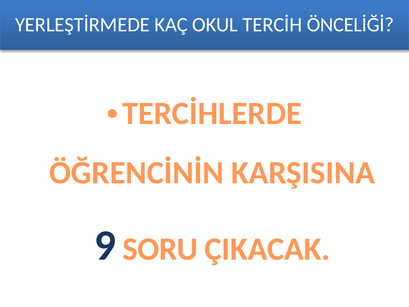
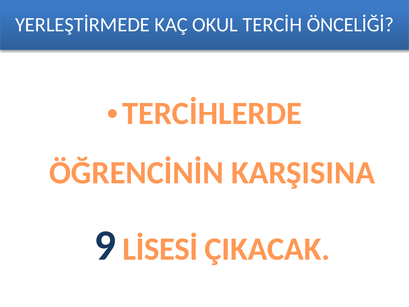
SORU: SORU -> LİSESİ
